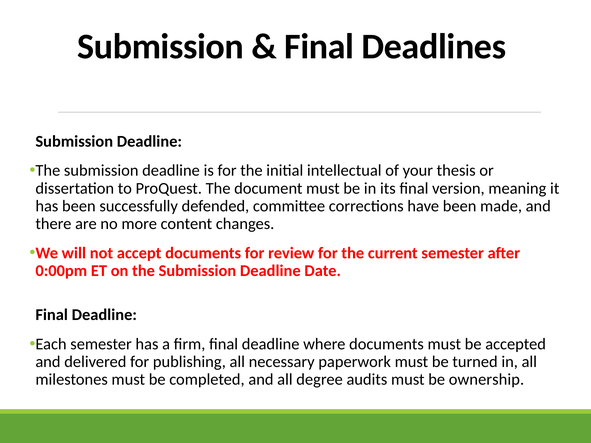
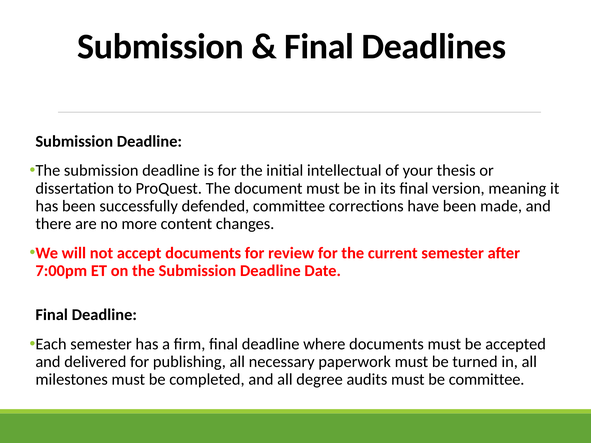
0:00pm: 0:00pm -> 7:00pm
be ownership: ownership -> committee
